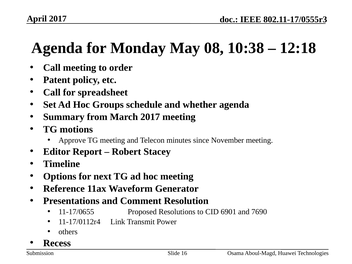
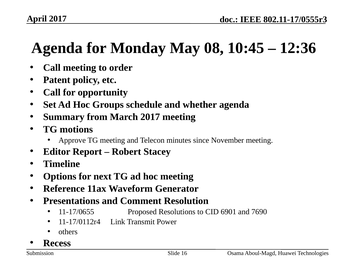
10:38: 10:38 -> 10:45
12:18: 12:18 -> 12:36
spreadsheet: spreadsheet -> opportunity
